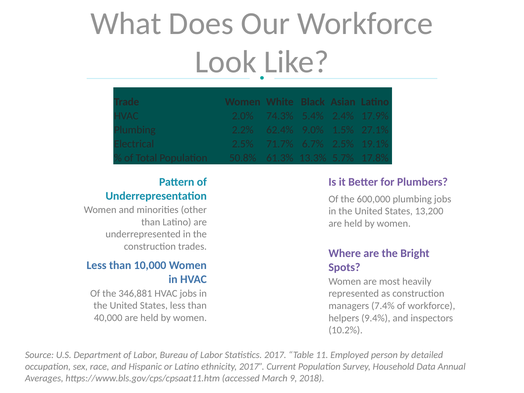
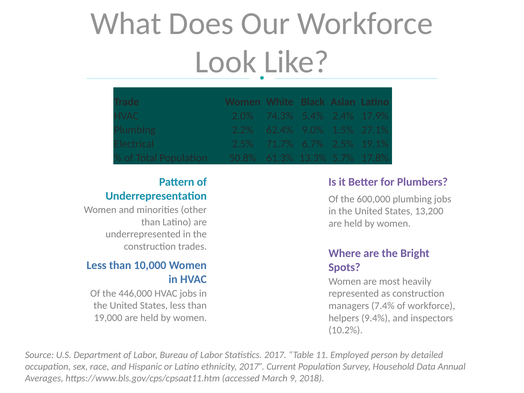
346,881: 346,881 -> 446,000
40,000: 40,000 -> 19,000
